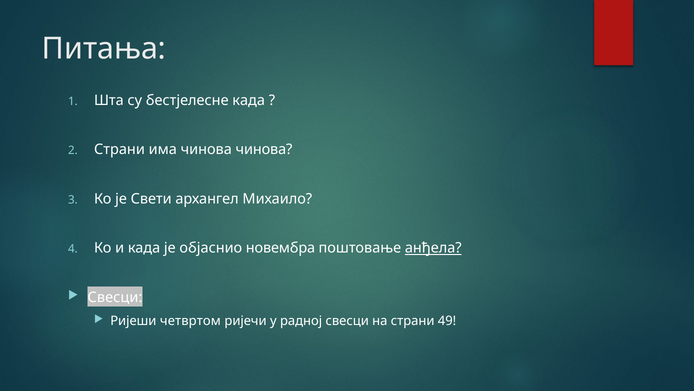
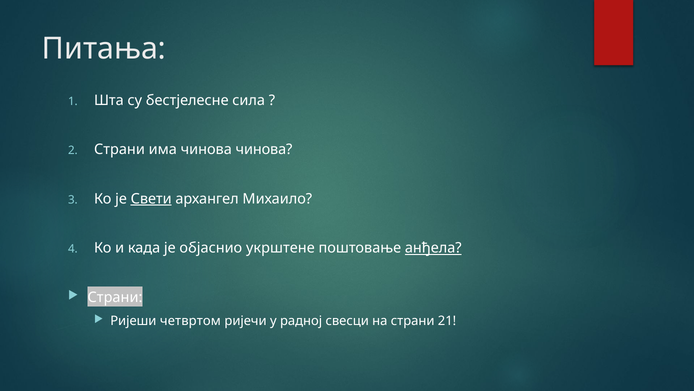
бестјелесне када: када -> сила
Свети underline: none -> present
новембра: новембра -> укрштене
Свесци at (115, 297): Свесци -> Страни
49: 49 -> 21
